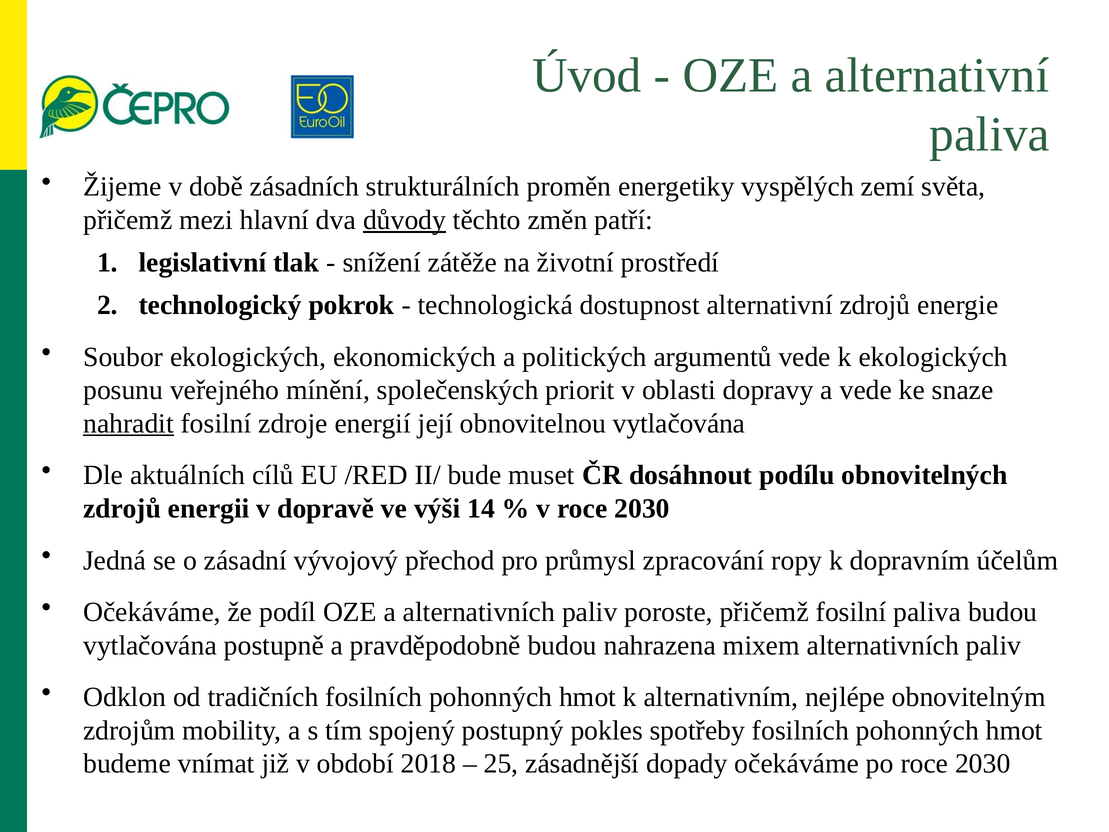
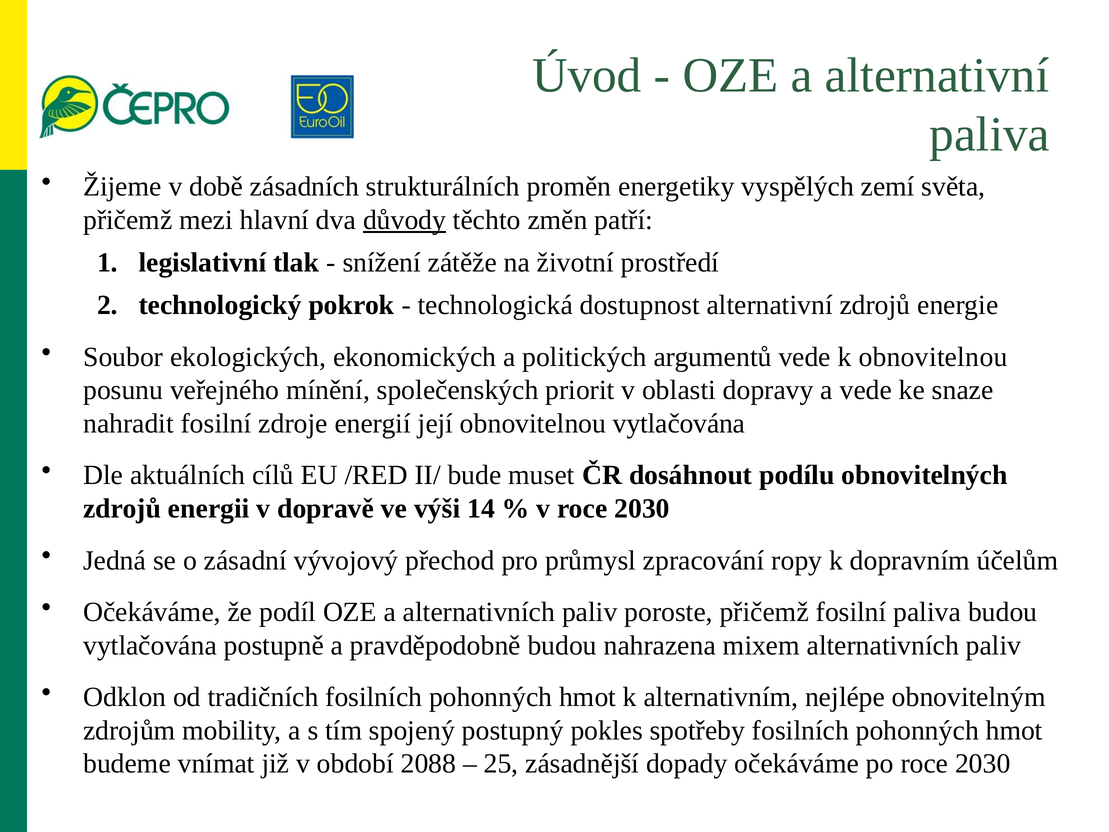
k ekologických: ekologických -> obnovitelnou
nahradit underline: present -> none
2018: 2018 -> 2088
